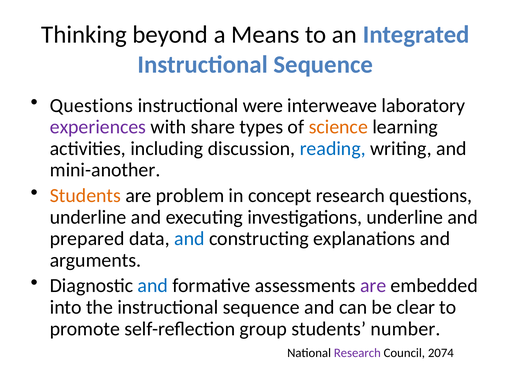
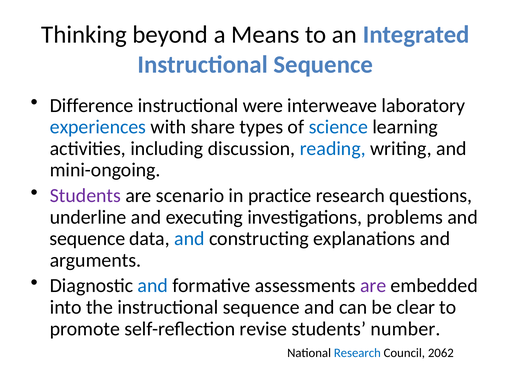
Questions at (91, 105): Questions -> Difference
experiences colour: purple -> blue
science colour: orange -> blue
mini-another: mini-another -> mini-ongoing
Students at (85, 195) colour: orange -> purple
problem: problem -> scenario
concept: concept -> practice
investigations underline: underline -> problems
prepared at (87, 238): prepared -> sequence
group: group -> revise
Research at (357, 352) colour: purple -> blue
2074: 2074 -> 2062
